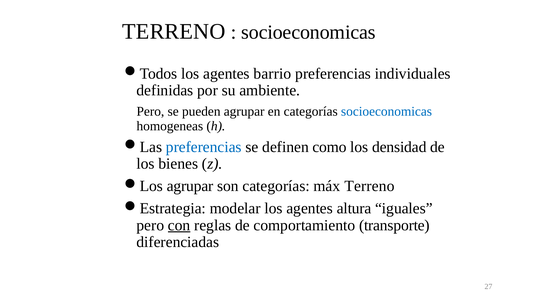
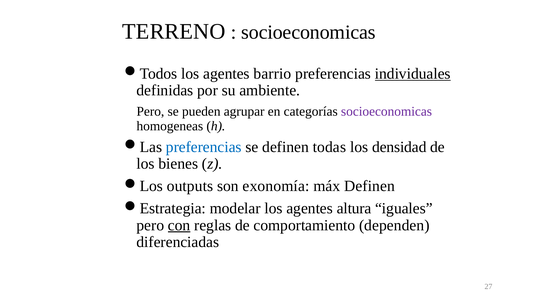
individuales underline: none -> present
socioeconomicas at (386, 111) colour: blue -> purple
como: como -> todas
agrupar at (190, 186): agrupar -> outputs
son categorías: categorías -> exonomía
máx Terreno: Terreno -> Definen
transporte: transporte -> dependen
